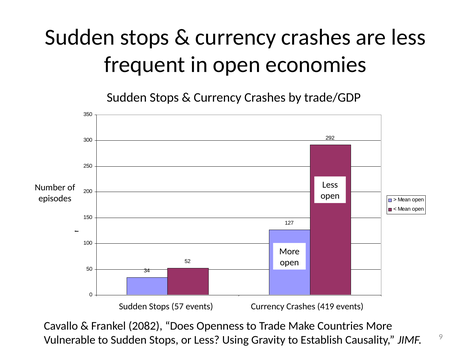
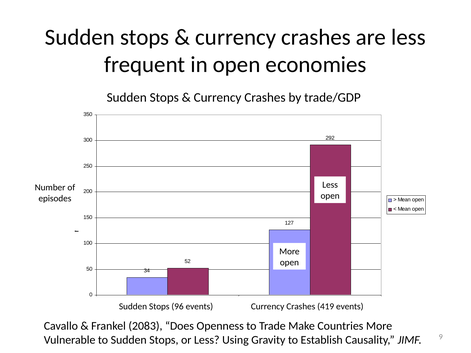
57: 57 -> 96
2082: 2082 -> 2083
